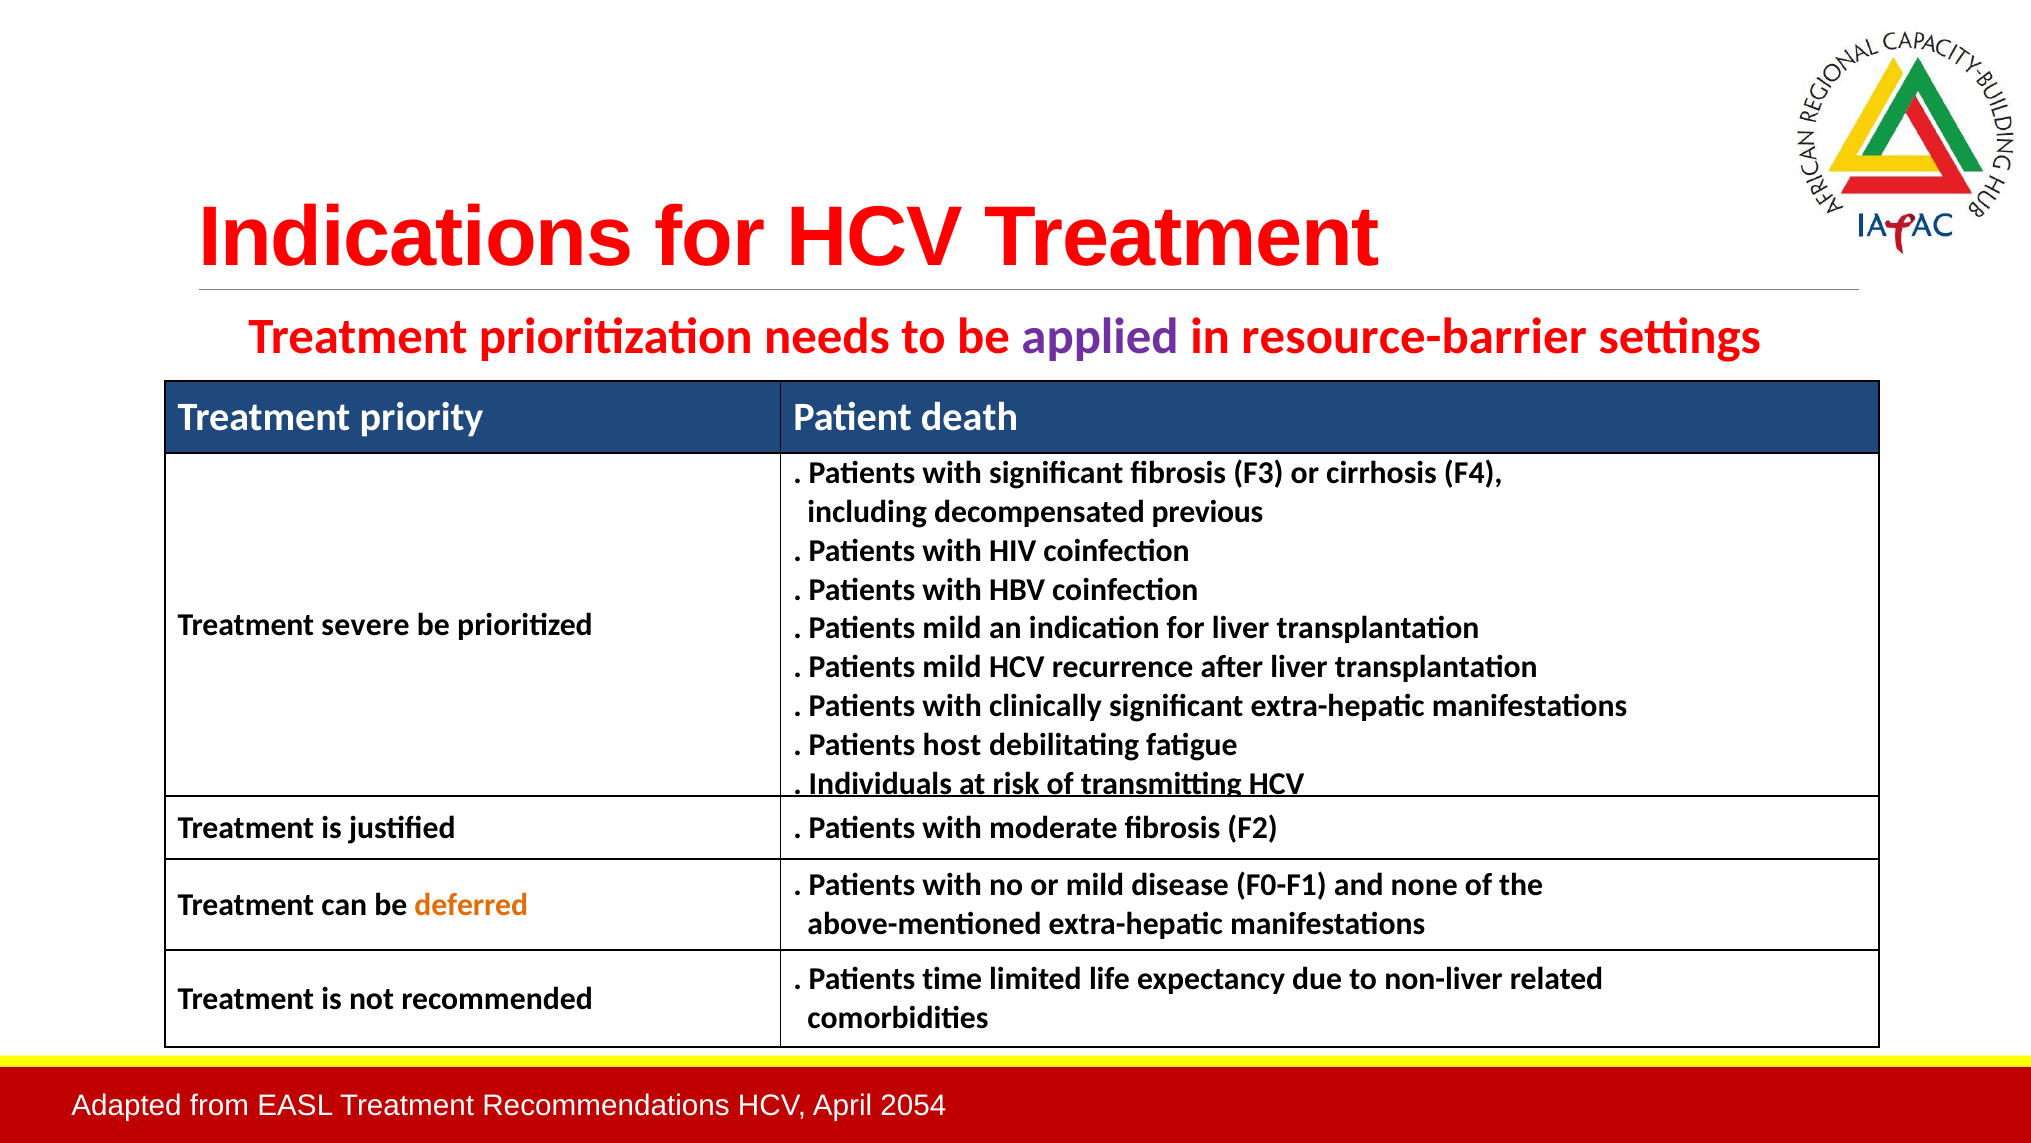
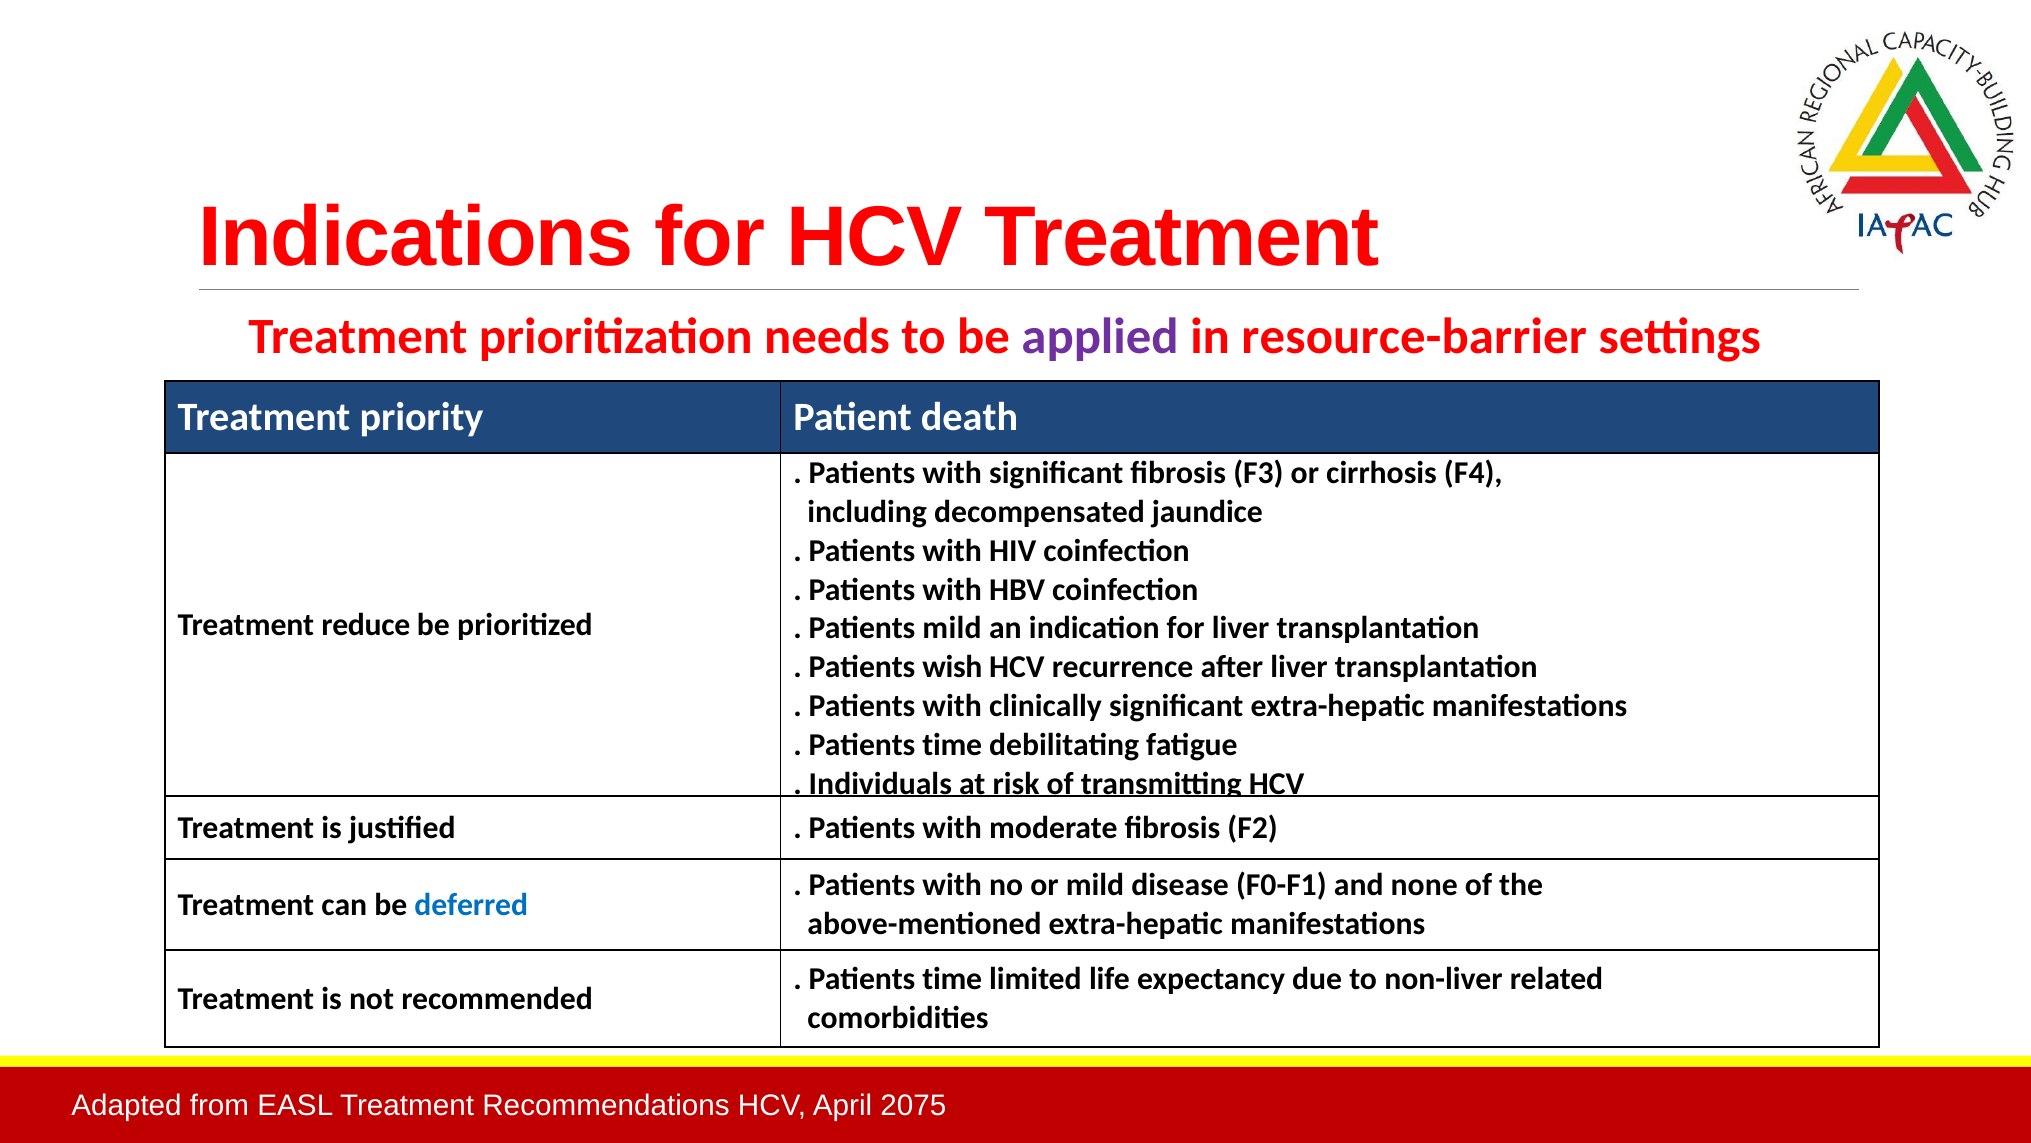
previous: previous -> jaundice
severe: severe -> reduce
mild at (952, 667): mild -> wish
host at (952, 745): host -> time
deferred colour: orange -> blue
2054: 2054 -> 2075
